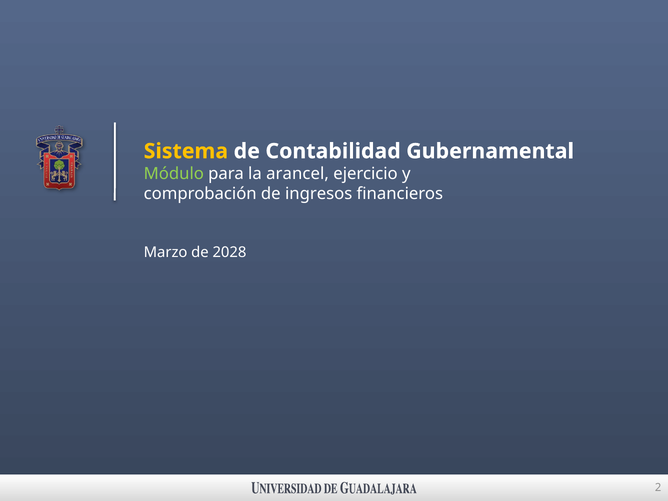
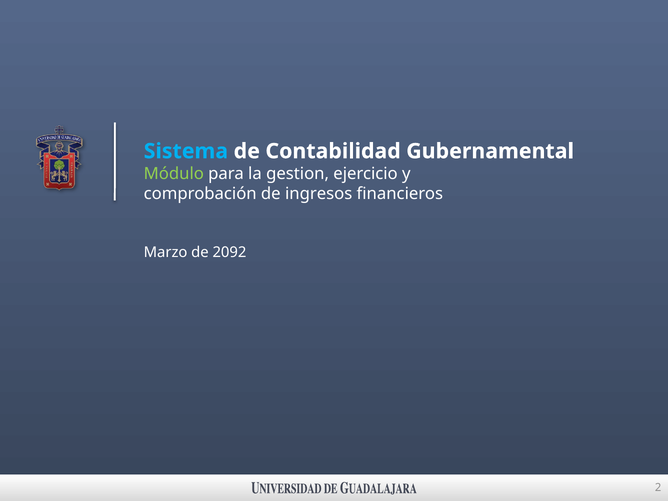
Sistema colour: yellow -> light blue
arancel: arancel -> gestion
2028: 2028 -> 2092
